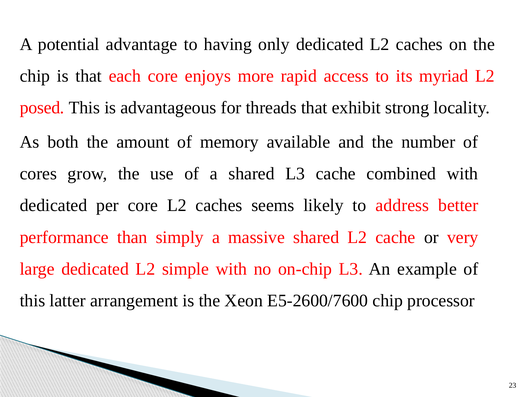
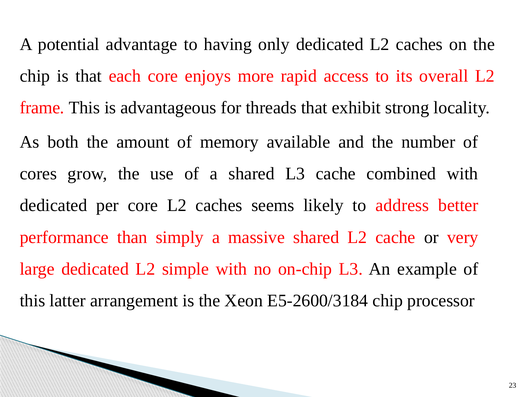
myriad: myriad -> overall
posed: posed -> frame
E5-2600/7600: E5-2600/7600 -> E5-2600/3184
